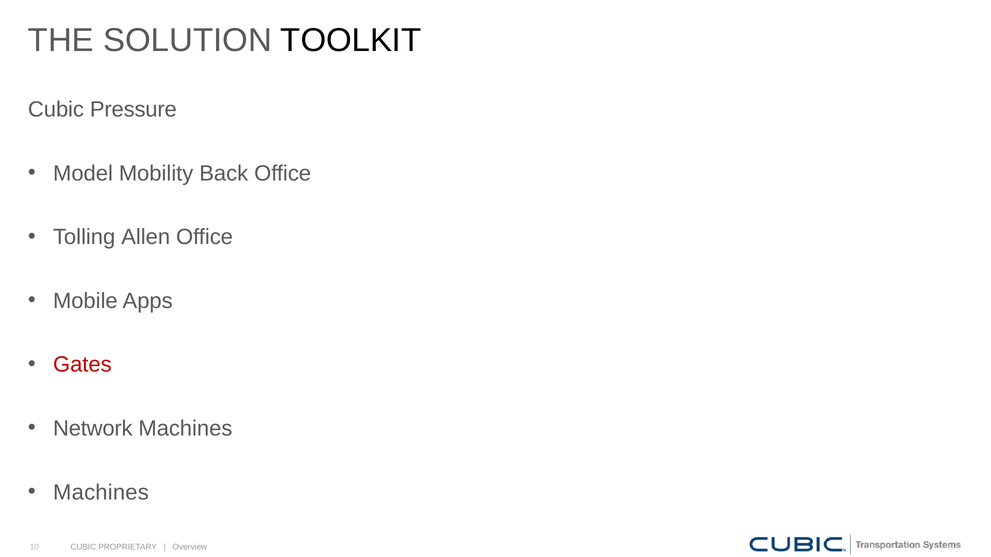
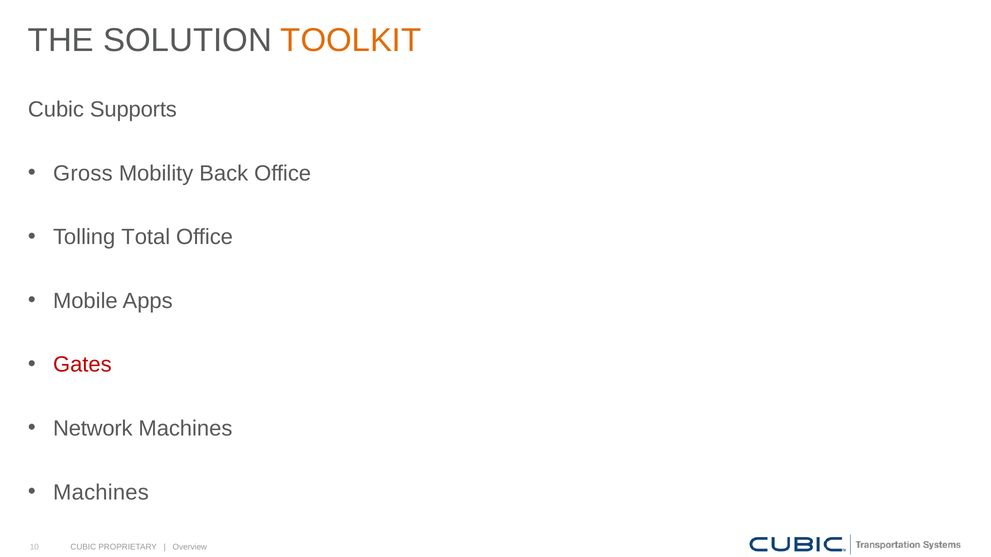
TOOLKIT colour: black -> orange
Pressure: Pressure -> Supports
Model: Model -> Gross
Allen: Allen -> Total
